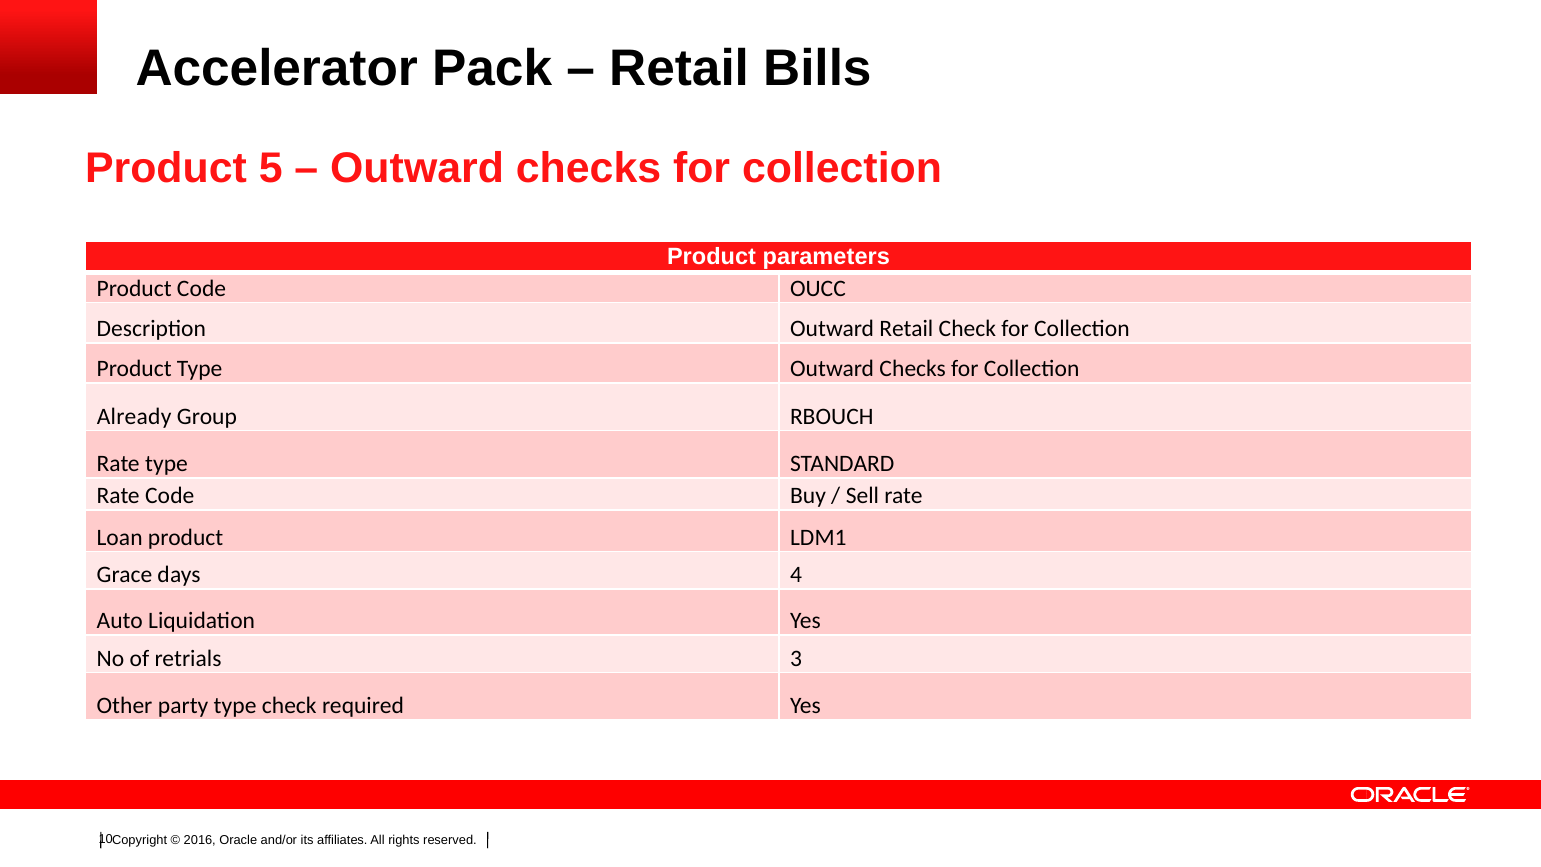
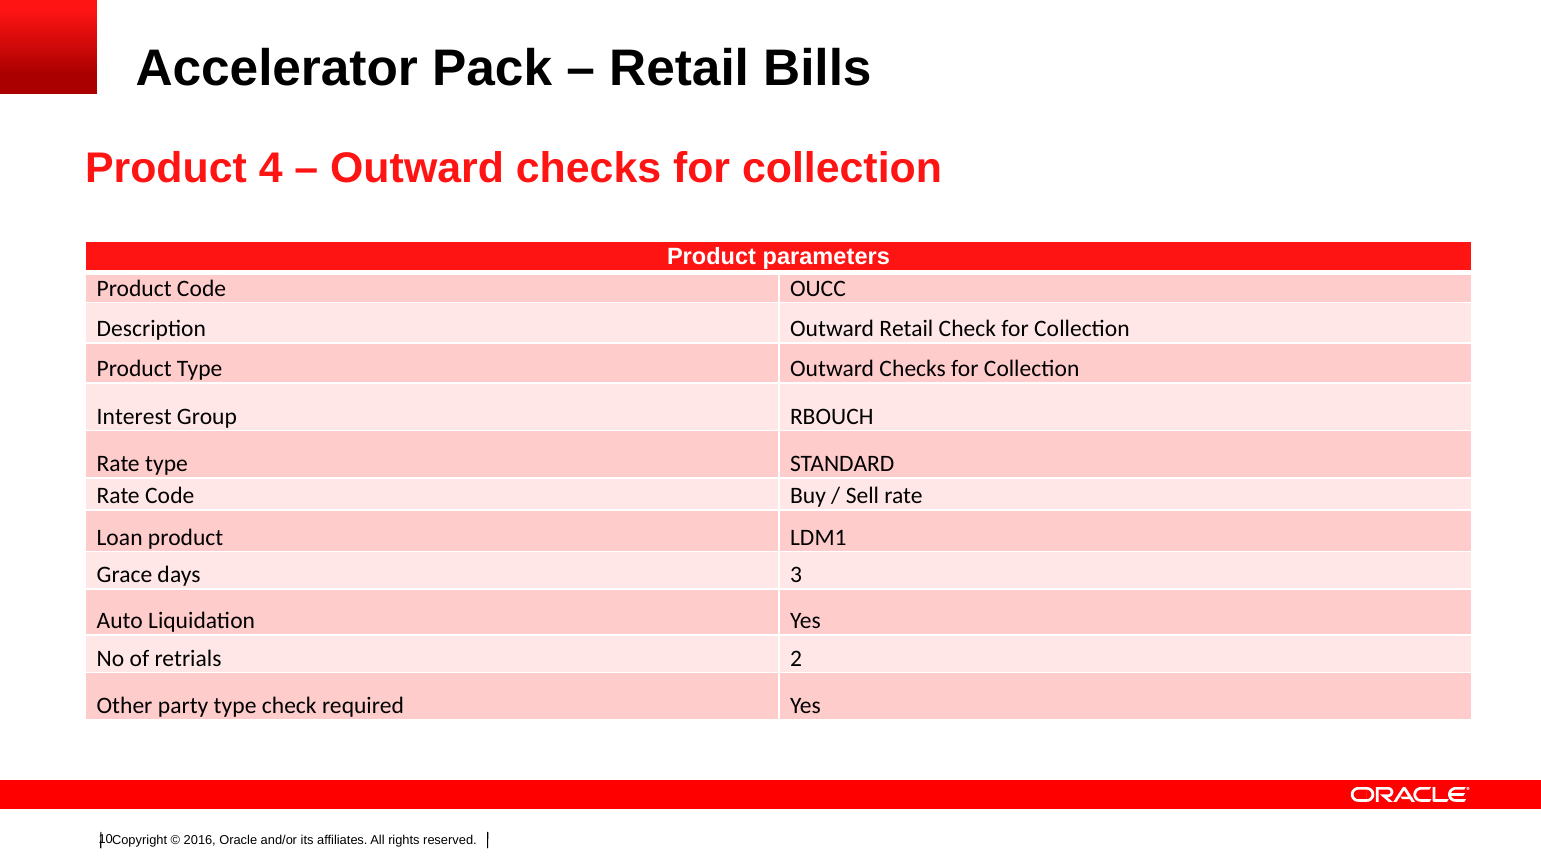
5: 5 -> 4
Already: Already -> Interest
4: 4 -> 3
3: 3 -> 2
